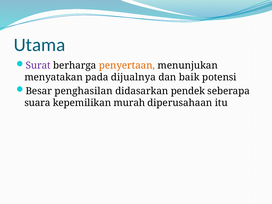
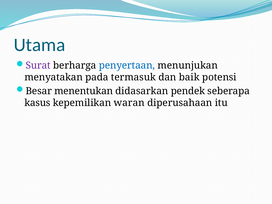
penyertaan colour: orange -> blue
dijualnya: dijualnya -> termasuk
penghasilan: penghasilan -> menentukan
suara: suara -> kasus
murah: murah -> waran
